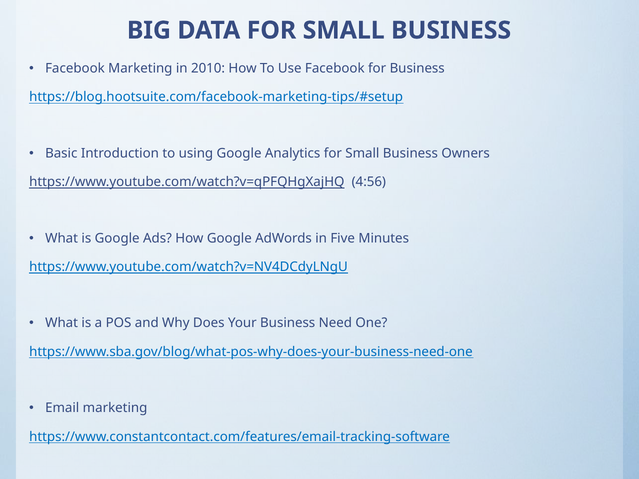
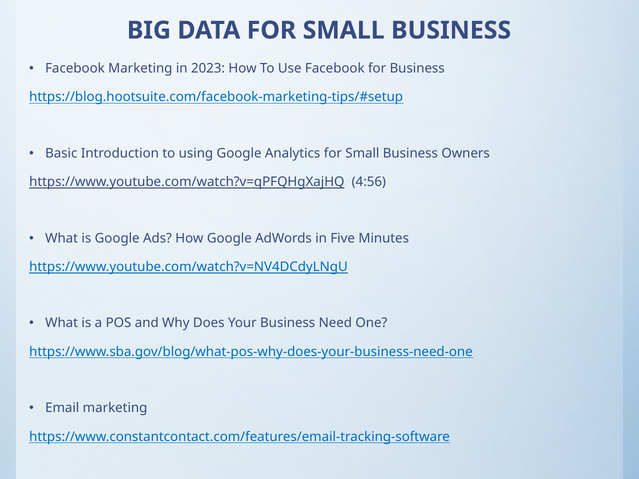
2010: 2010 -> 2023
